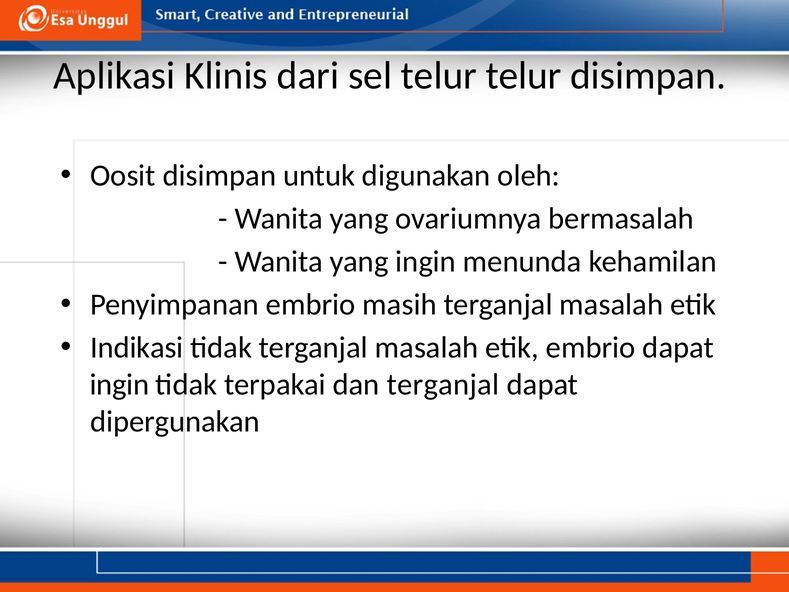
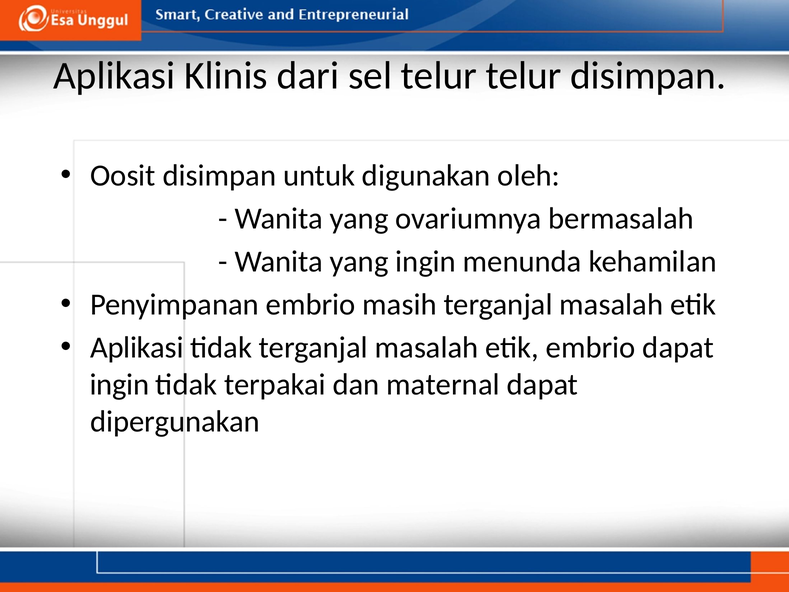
Indikasi at (137, 348): Indikasi -> Aplikasi
dan terganjal: terganjal -> maternal
